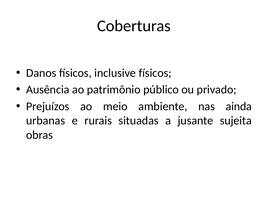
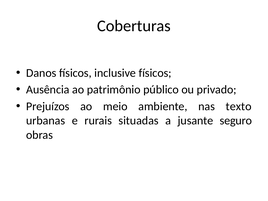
ainda: ainda -> texto
sujeita: sujeita -> seguro
